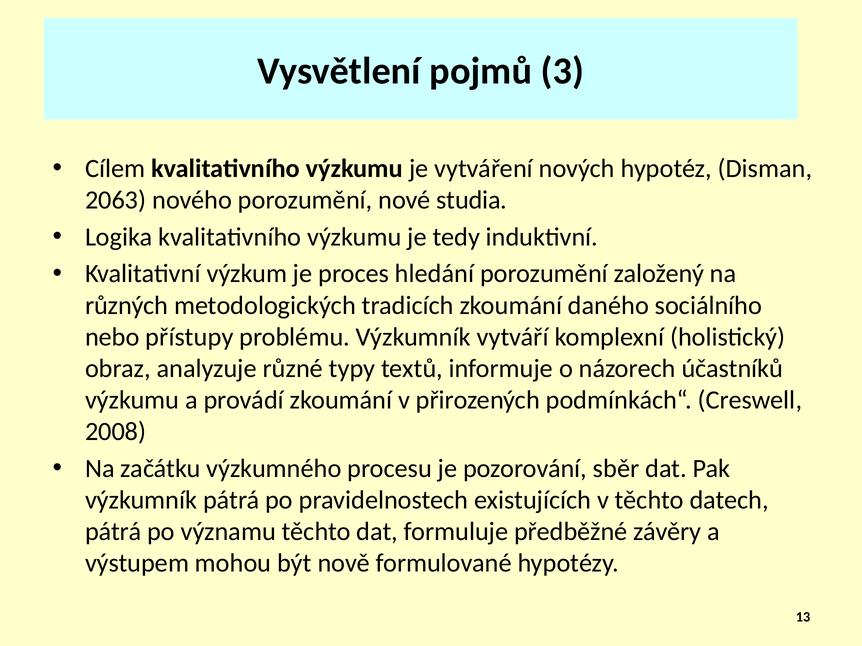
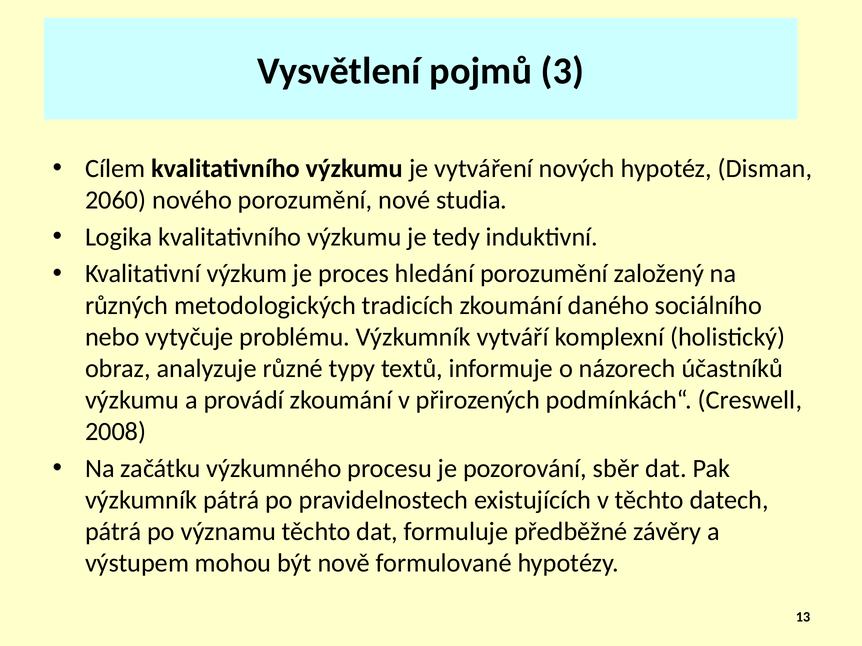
2063: 2063 -> 2060
přístupy: přístupy -> vytyčuje
